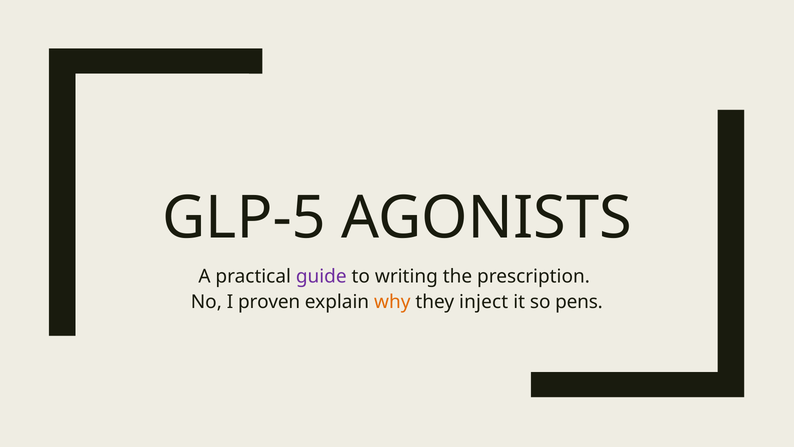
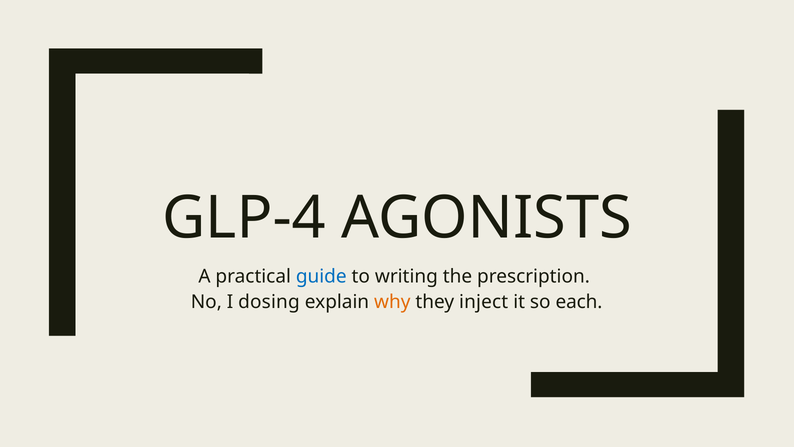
GLP-5: GLP-5 -> GLP-4
guide colour: purple -> blue
proven: proven -> dosing
pens: pens -> each
